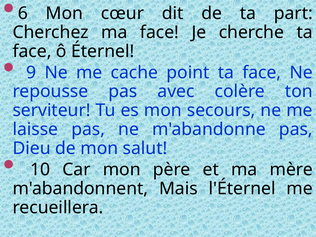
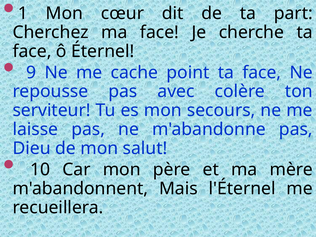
6: 6 -> 1
